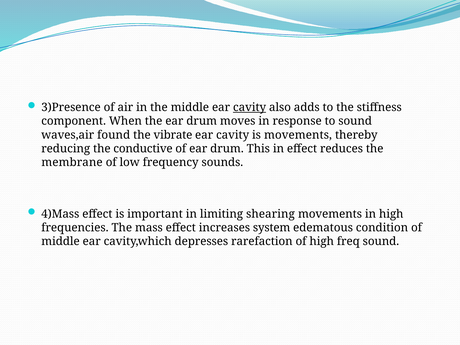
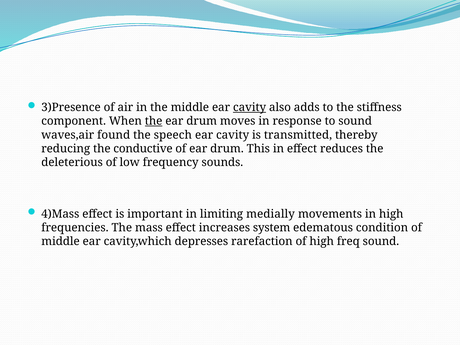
the at (154, 121) underline: none -> present
vibrate: vibrate -> speech
is movements: movements -> transmitted
membrane: membrane -> deleterious
shearing: shearing -> medially
